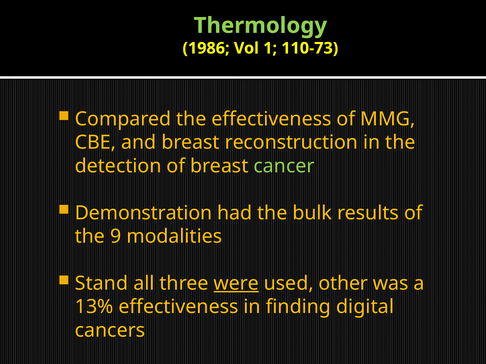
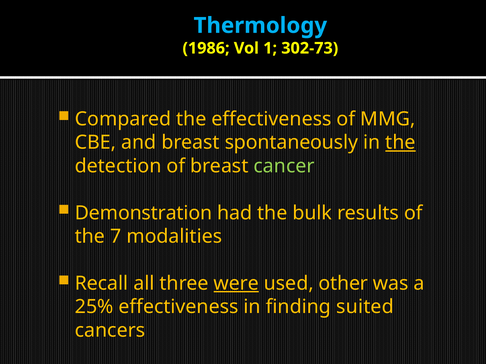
Thermology colour: light green -> light blue
110-73: 110-73 -> 302-73
reconstruction: reconstruction -> spontaneously
the at (400, 143) underline: none -> present
9: 9 -> 7
Stand: Stand -> Recall
13%: 13% -> 25%
digital: digital -> suited
